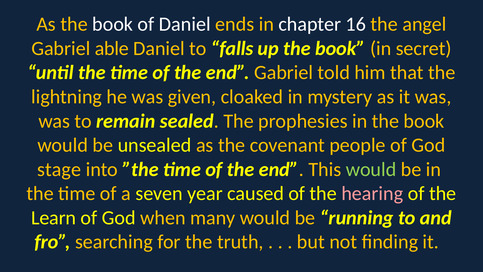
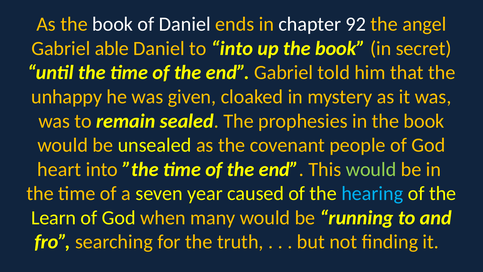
16: 16 -> 92
to falls: falls -> into
lightning: lightning -> unhappy
stage: stage -> heart
hearing colour: pink -> light blue
